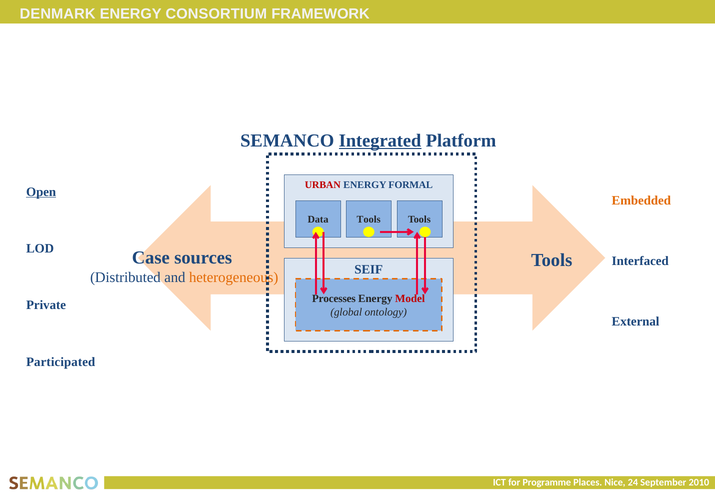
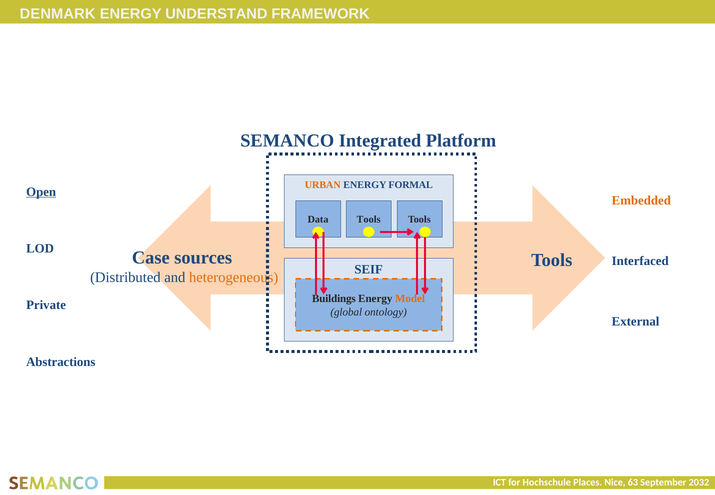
CONSORTIUM: CONSORTIUM -> UNDERSTAND
Integrated underline: present -> none
URBAN colour: red -> orange
Processes: Processes -> Buildings
Model colour: red -> orange
Participated: Participated -> Abstractions
Programme: Programme -> Hochschule
24: 24 -> 63
2010: 2010 -> 2032
